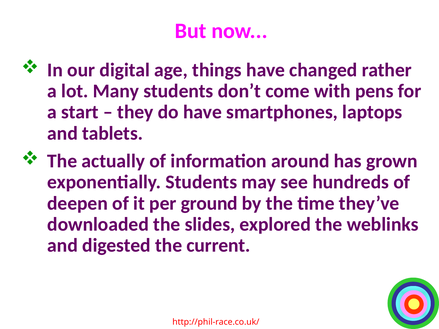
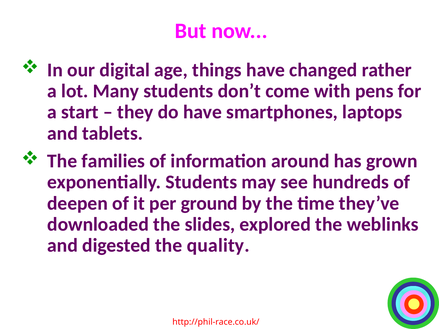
actually: actually -> families
current: current -> quality
